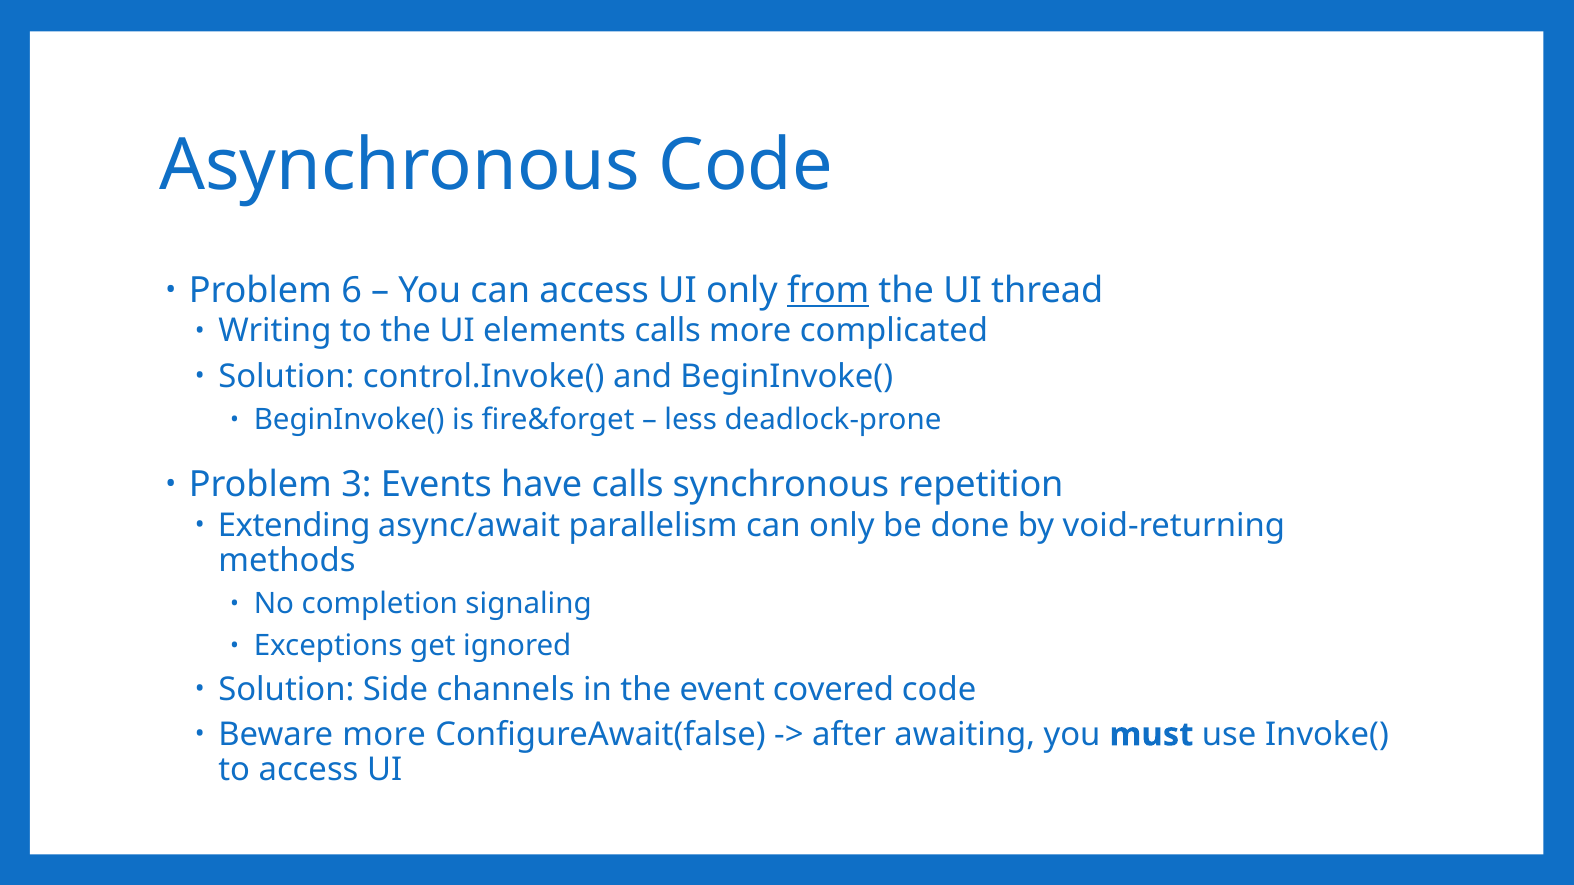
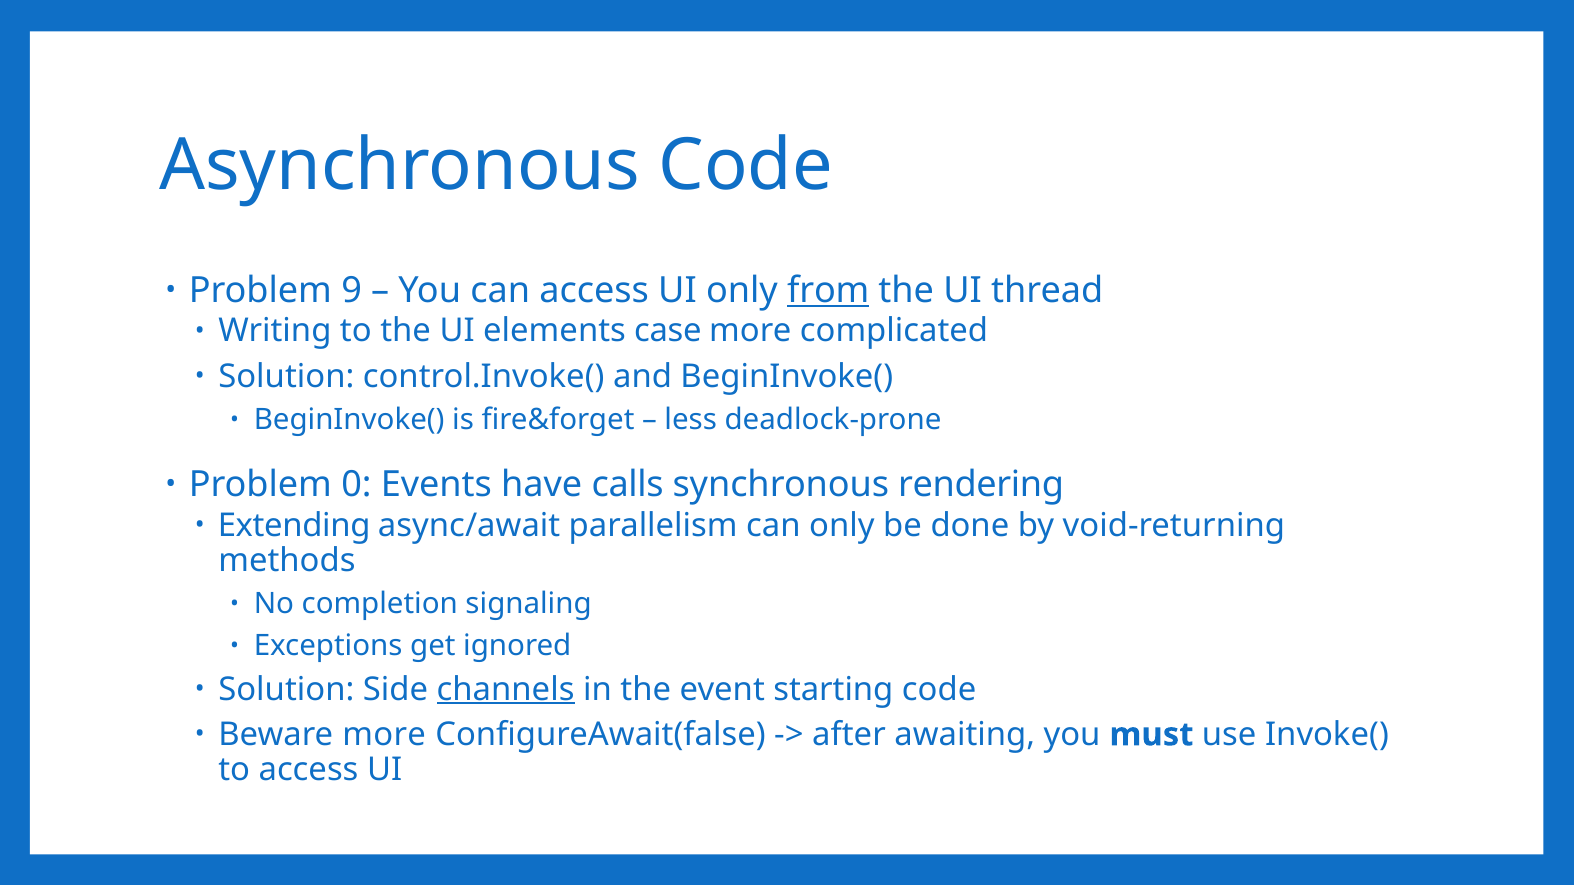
6: 6 -> 9
elements calls: calls -> case
3: 3 -> 0
repetition: repetition -> rendering
channels underline: none -> present
covered: covered -> starting
